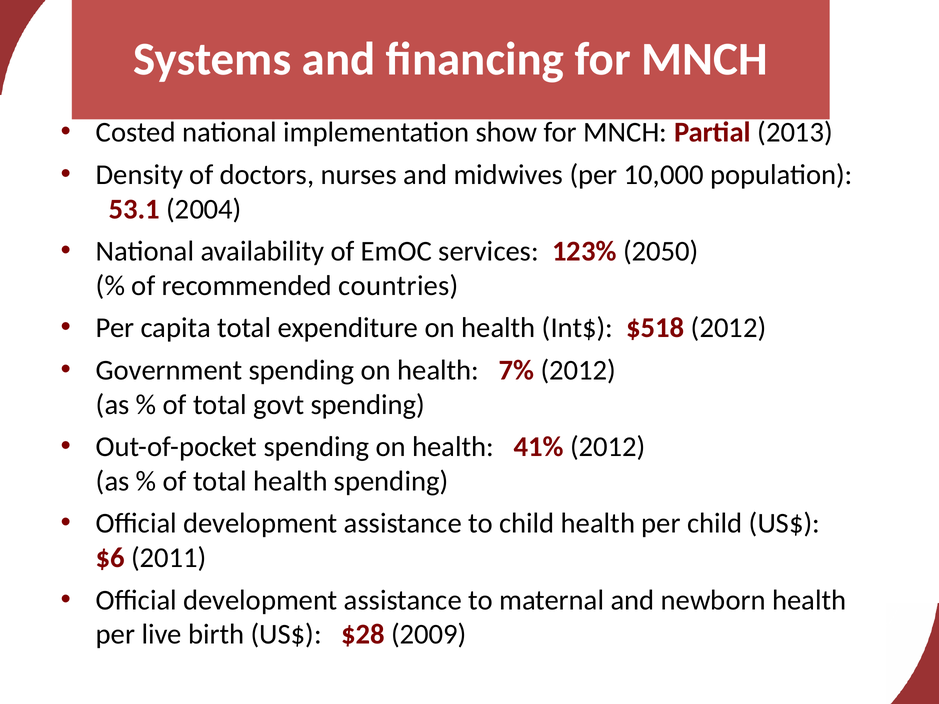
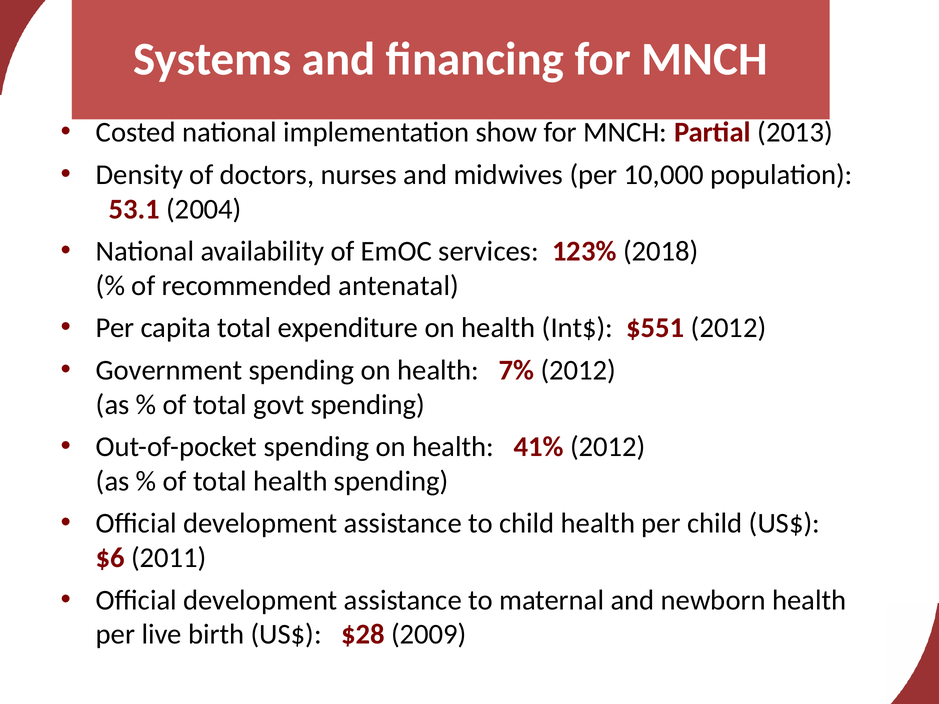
2050: 2050 -> 2018
countries: countries -> antenatal
$518: $518 -> $551
